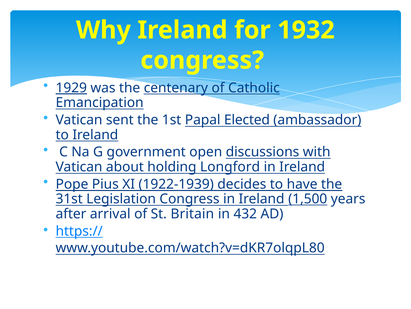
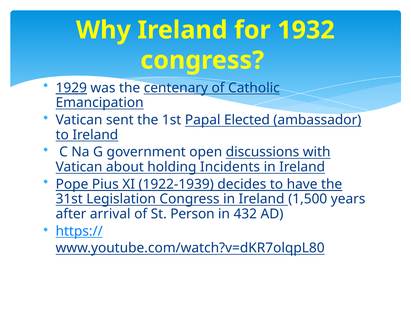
Longford: Longford -> Incidents
1,500 underline: present -> none
Britain: Britain -> Person
